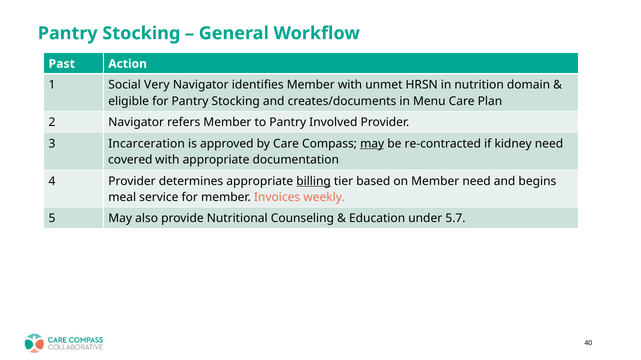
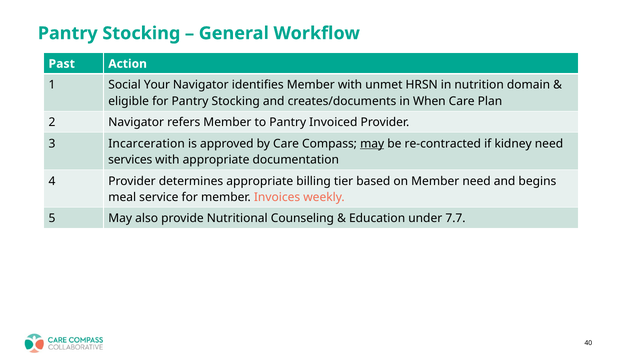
Very: Very -> Your
Menu: Menu -> When
Involved: Involved -> Invoiced
covered: covered -> services
billing underline: present -> none
5.7: 5.7 -> 7.7
